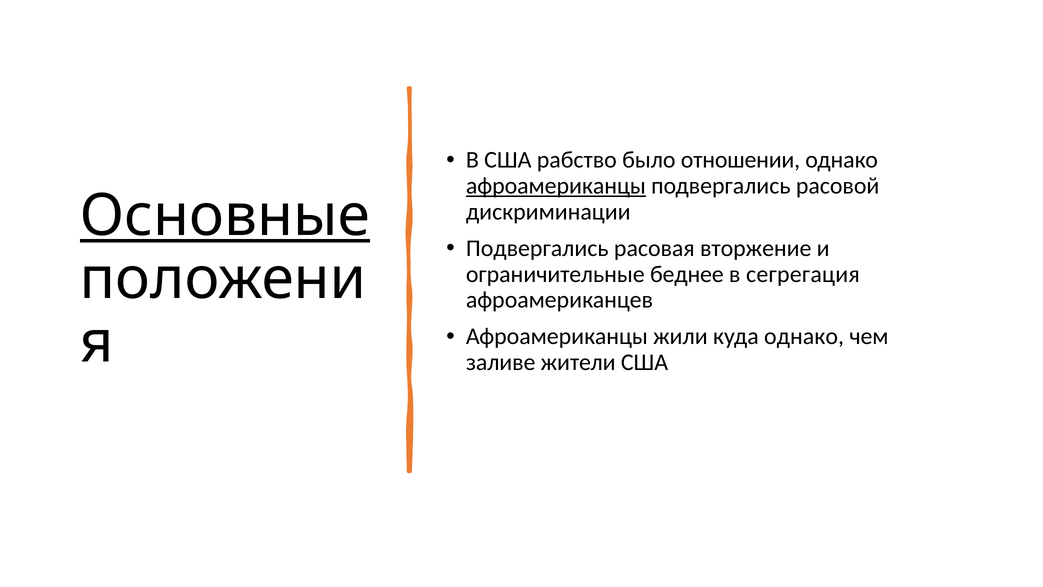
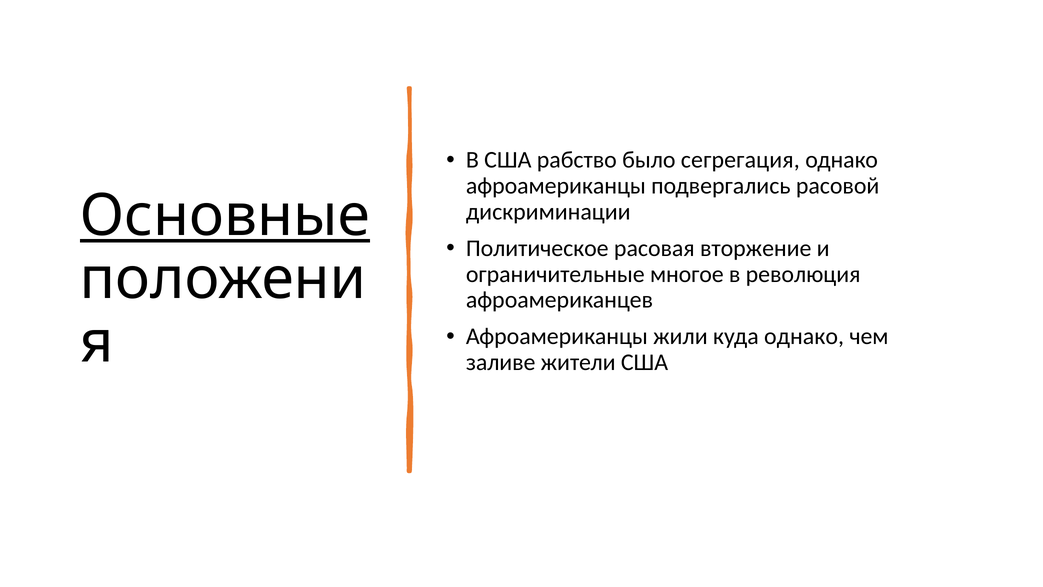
отношении: отношении -> сегрегация
афроамериканцы at (556, 186) underline: present -> none
Подвергались at (537, 248): Подвергались -> Политическое
беднее: беднее -> многое
сегрегация: сегрегация -> революция
